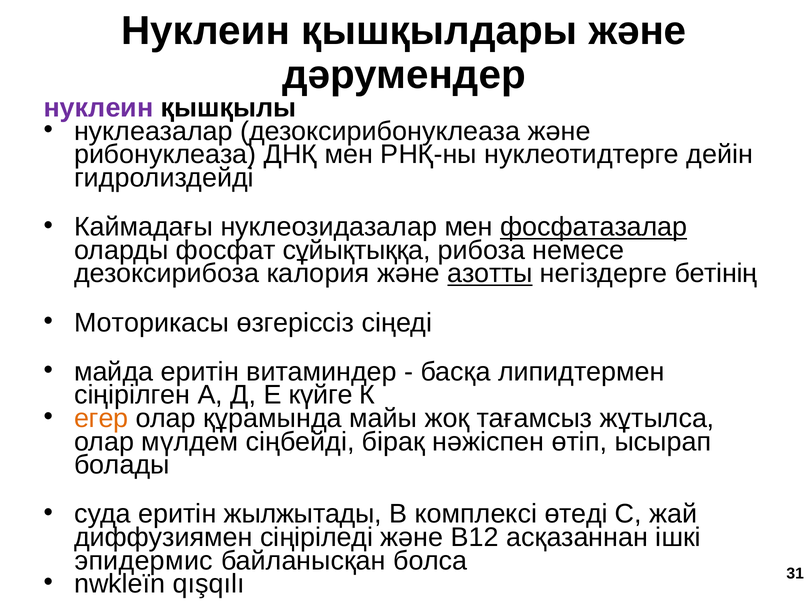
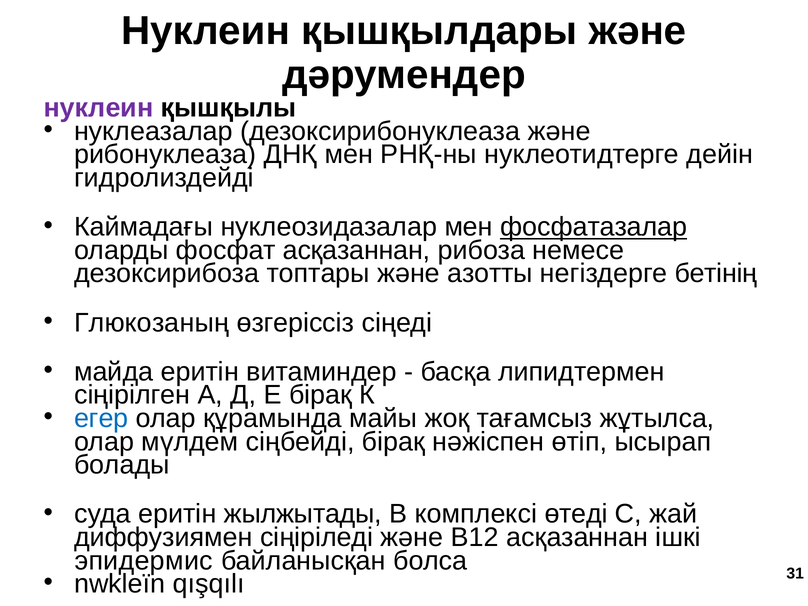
фосфат сұйықтыққа: сұйықтыққа -> асқазаннан
калория: калория -> топтары
азотты underline: present -> none
Моторикасы: Моторикасы -> Глюкозаның
Е күйге: күйге -> бірақ
егер colour: orange -> blue
